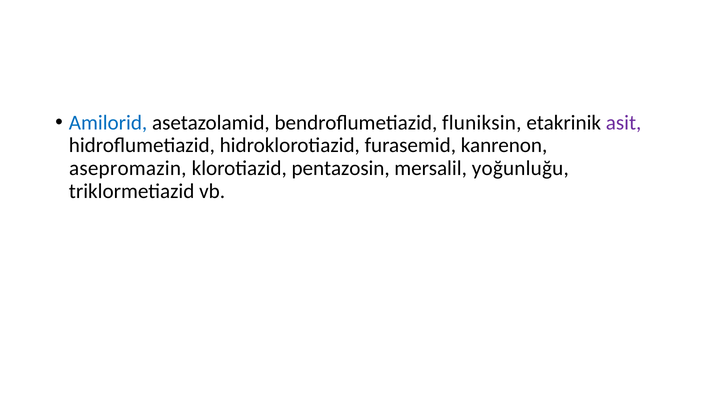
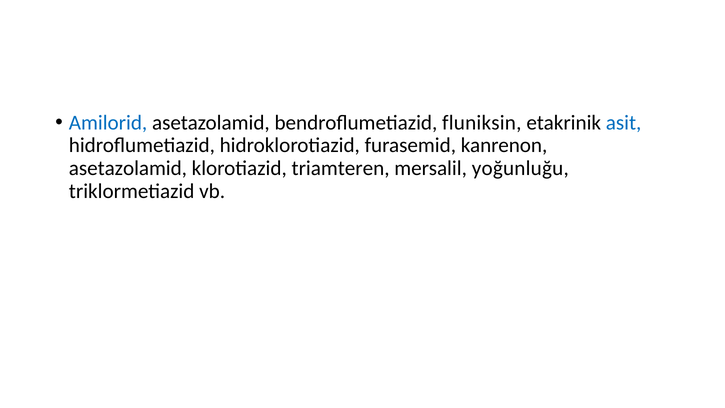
asit colour: purple -> blue
asepromazin at (128, 168): asepromazin -> asetazolamid
pentazosin: pentazosin -> triamteren
